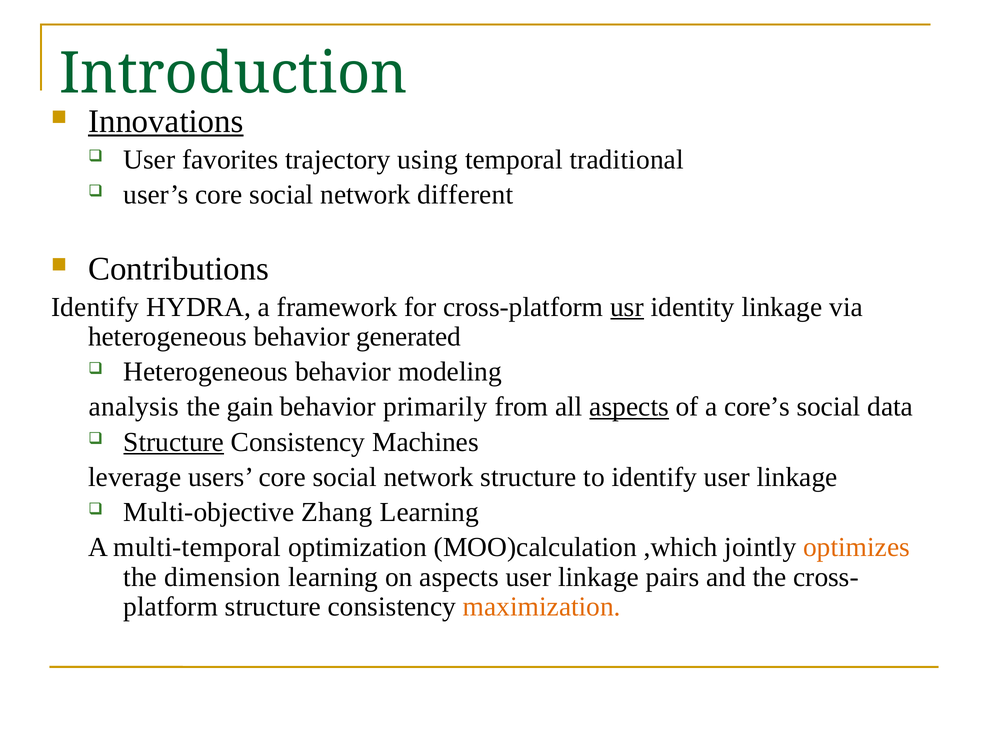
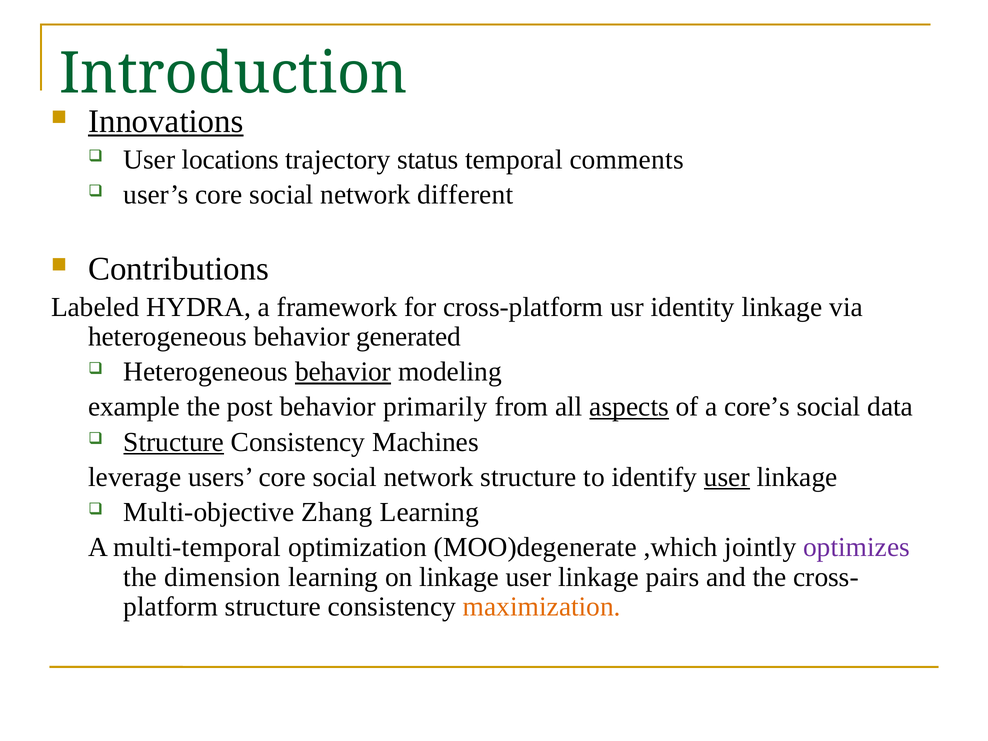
favorites: favorites -> locations
using: using -> status
traditional: traditional -> comments
Identify at (95, 307): Identify -> Labeled
usr underline: present -> none
behavior at (343, 372) underline: none -> present
analysis: analysis -> example
gain: gain -> post
user at (727, 477) underline: none -> present
MOO)calculation: MOO)calculation -> MOO)degenerate
optimizes colour: orange -> purple
on aspects: aspects -> linkage
